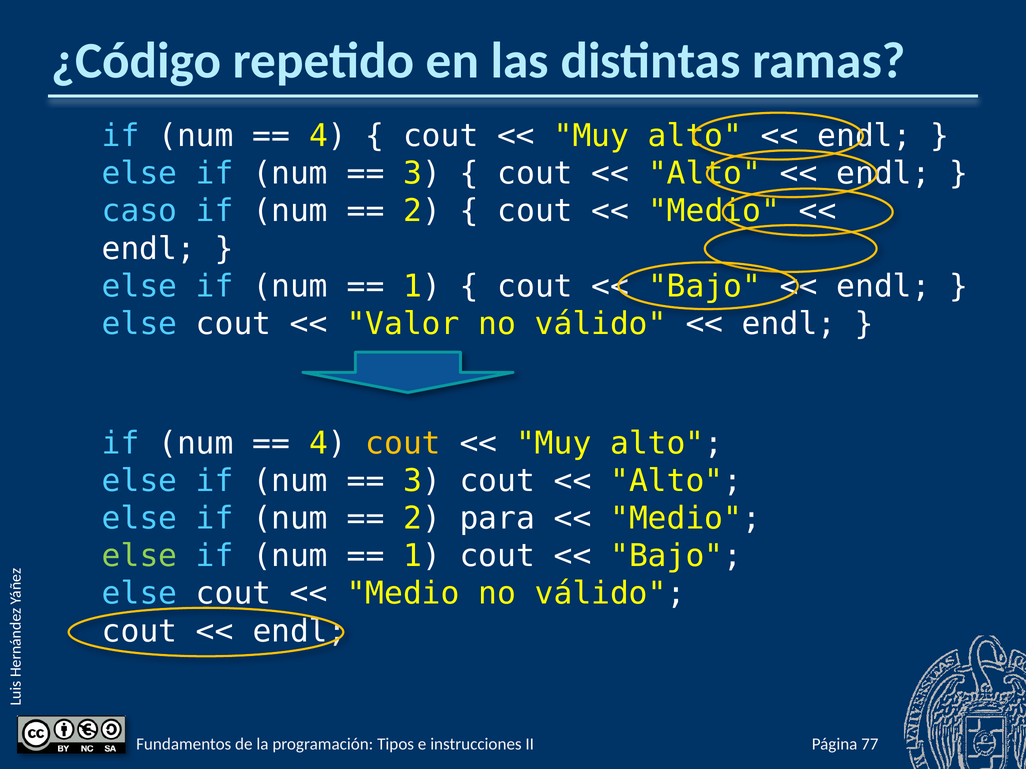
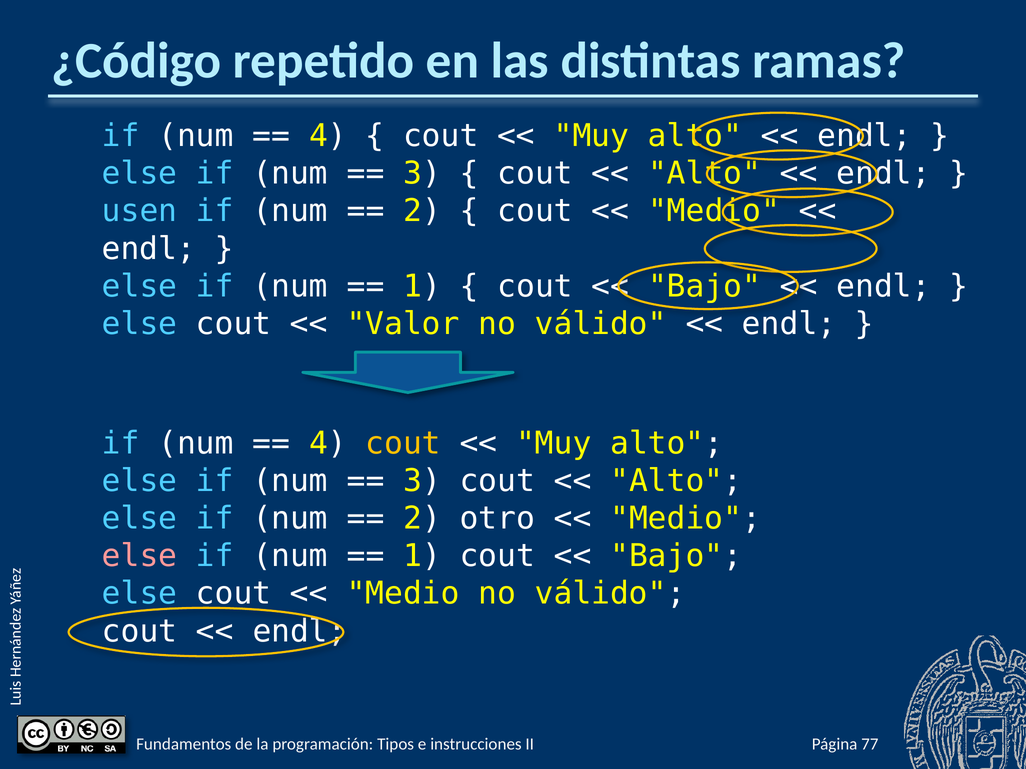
caso: caso -> usen
para: para -> otro
else at (140, 556) colour: light green -> pink
